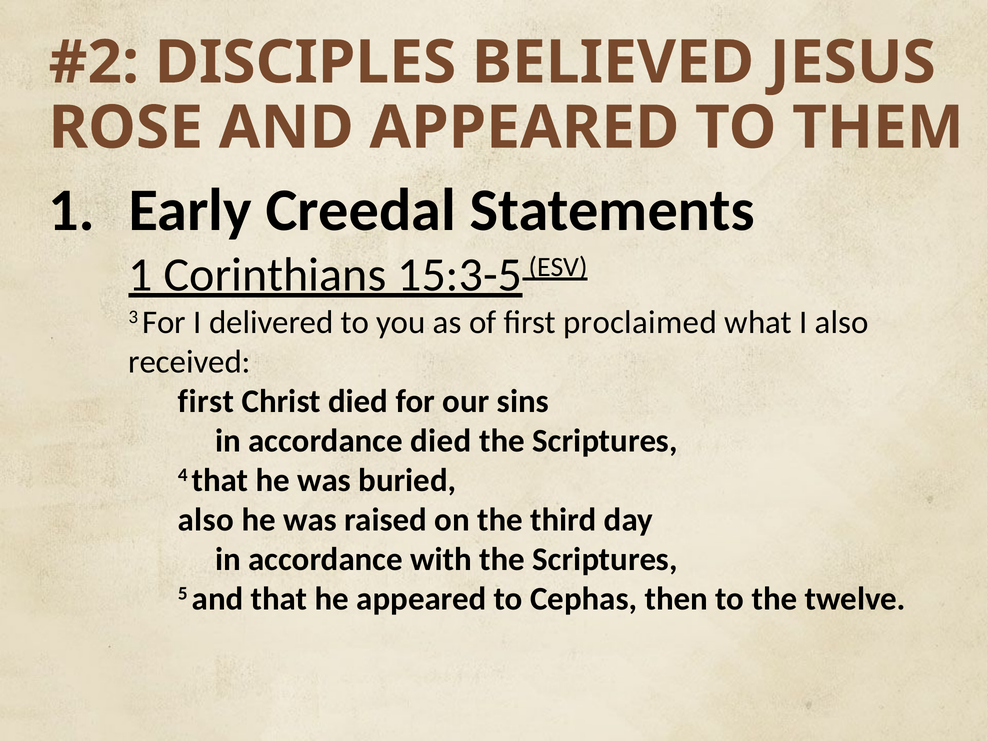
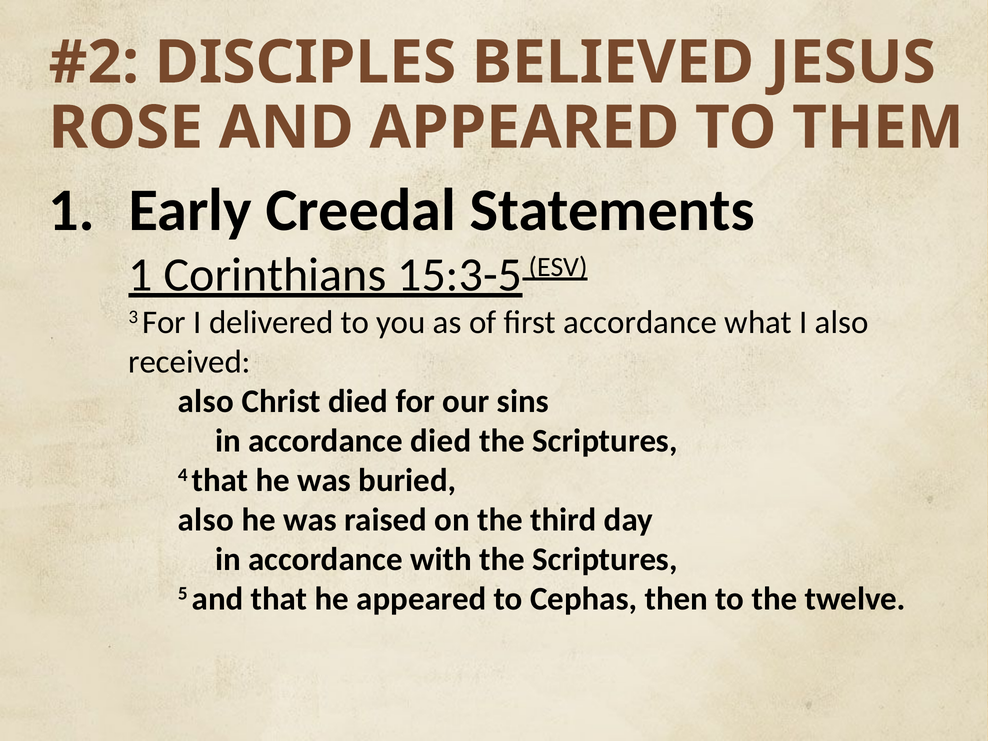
first proclaimed: proclaimed -> accordance
first at (206, 401): first -> also
